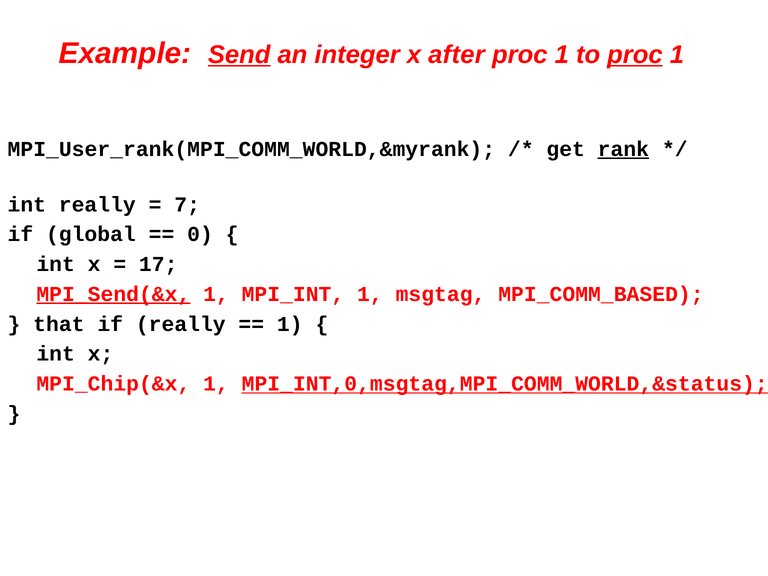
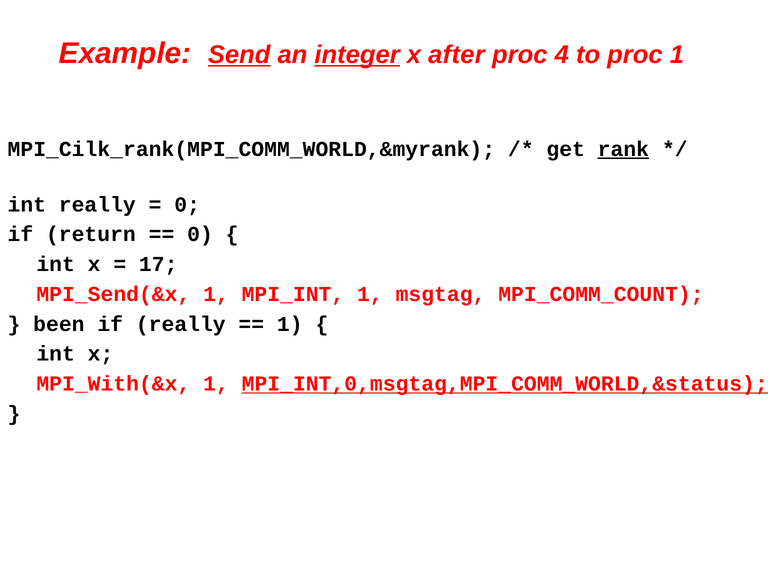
integer underline: none -> present
1 at (562, 55): 1 -> 4
proc at (635, 55) underline: present -> none
MPI_User_rank(MPI_COMM_WORLD,&myrank: MPI_User_rank(MPI_COMM_WORLD,&myrank -> MPI_Cilk_rank(MPI_COMM_WORLD,&myrank
7 at (187, 204): 7 -> 0
global: global -> return
MPI_Send(&x underline: present -> none
MPI_COMM_BASED: MPI_COMM_BASED -> MPI_COMM_COUNT
that: that -> been
MPI_Chip(&x: MPI_Chip(&x -> MPI_With(&x
